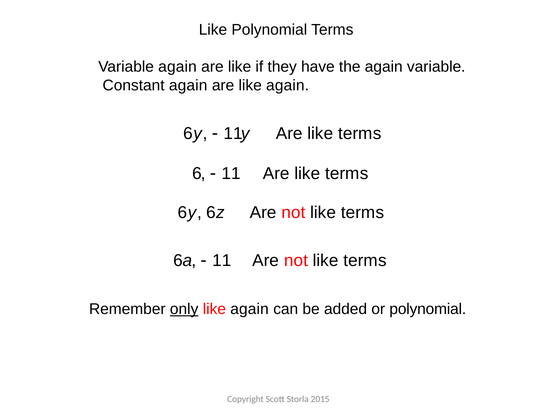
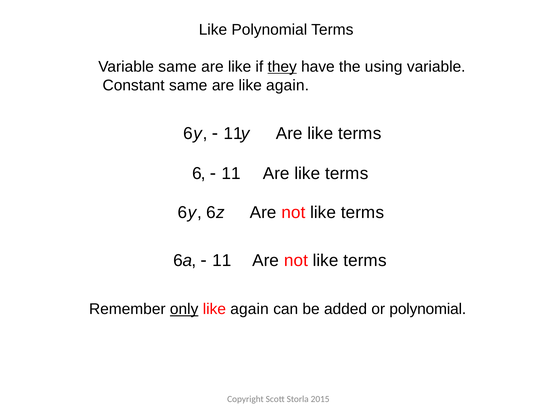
Variable again: again -> same
they underline: none -> present
the again: again -> using
Constant again: again -> same
